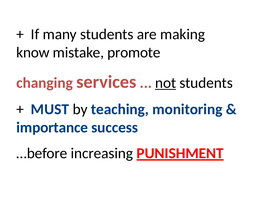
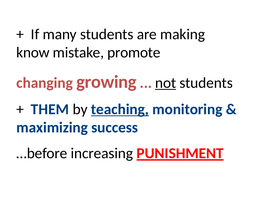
services: services -> growing
MUST: MUST -> THEM
teaching underline: none -> present
importance: importance -> maximizing
